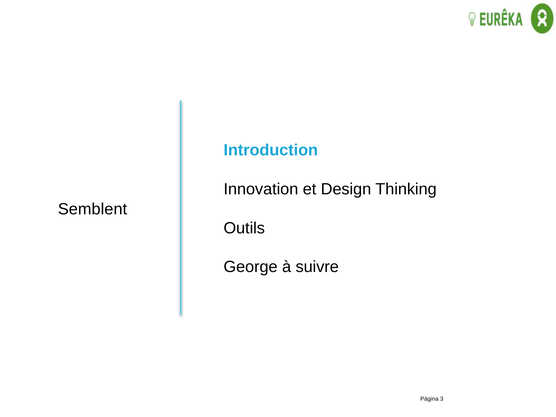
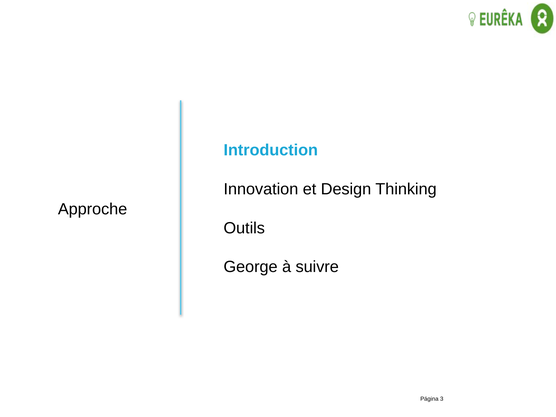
Semblent: Semblent -> Approche
